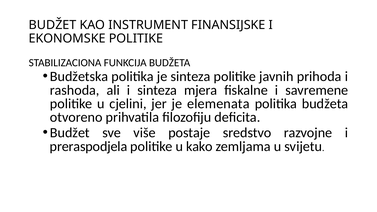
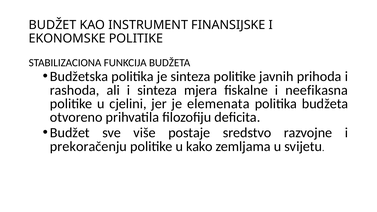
savremene: savremene -> neefikasna
preraspodjela: preraspodjela -> prekoračenju
